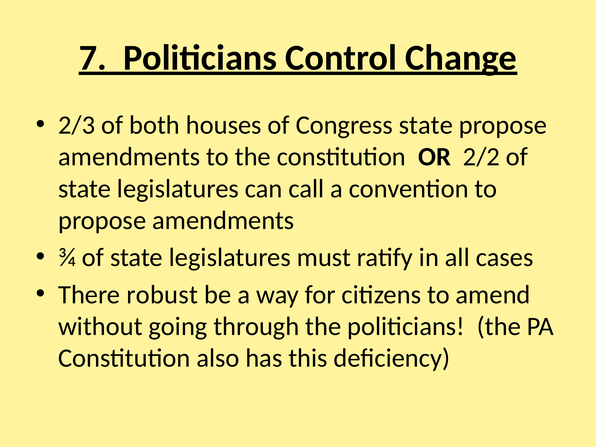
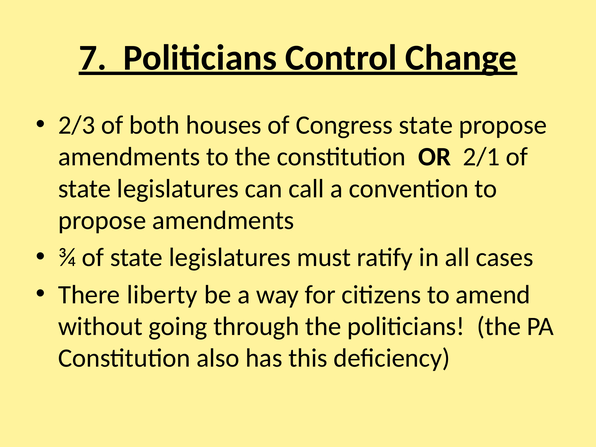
2/2: 2/2 -> 2/1
robust: robust -> liberty
